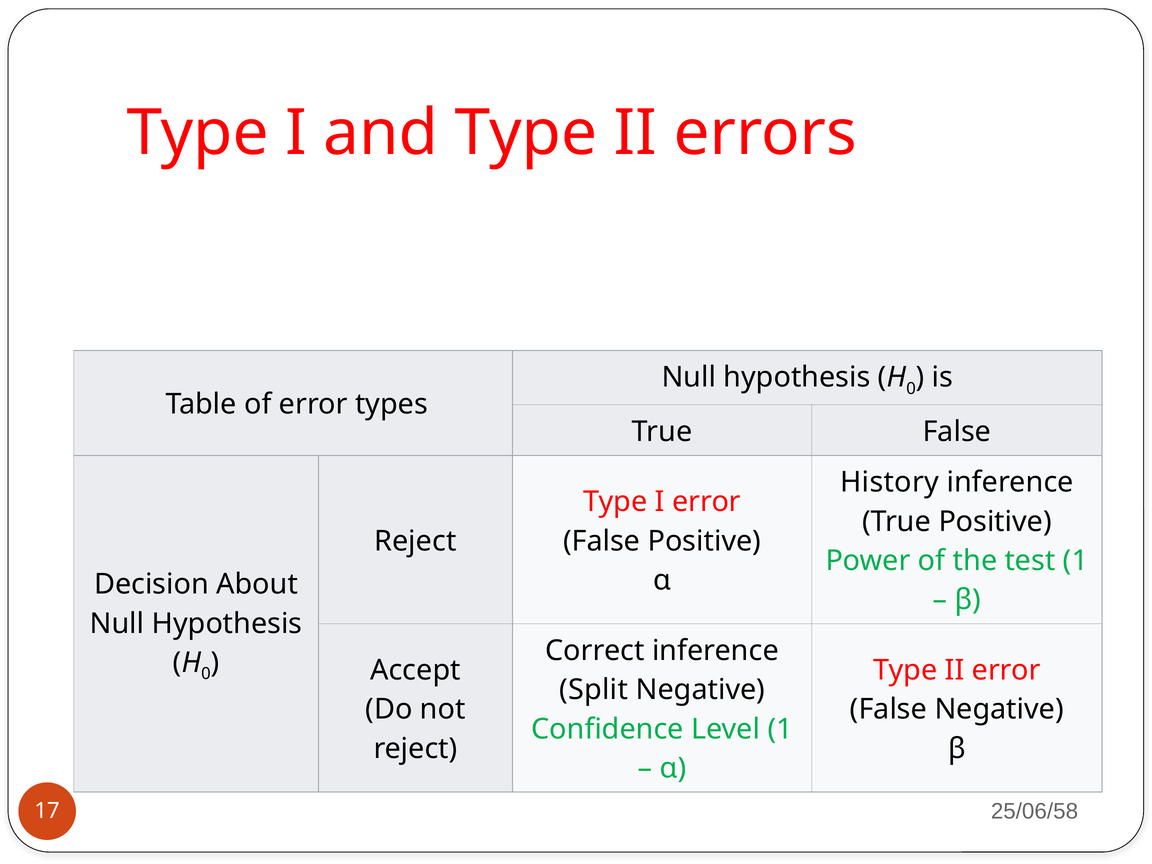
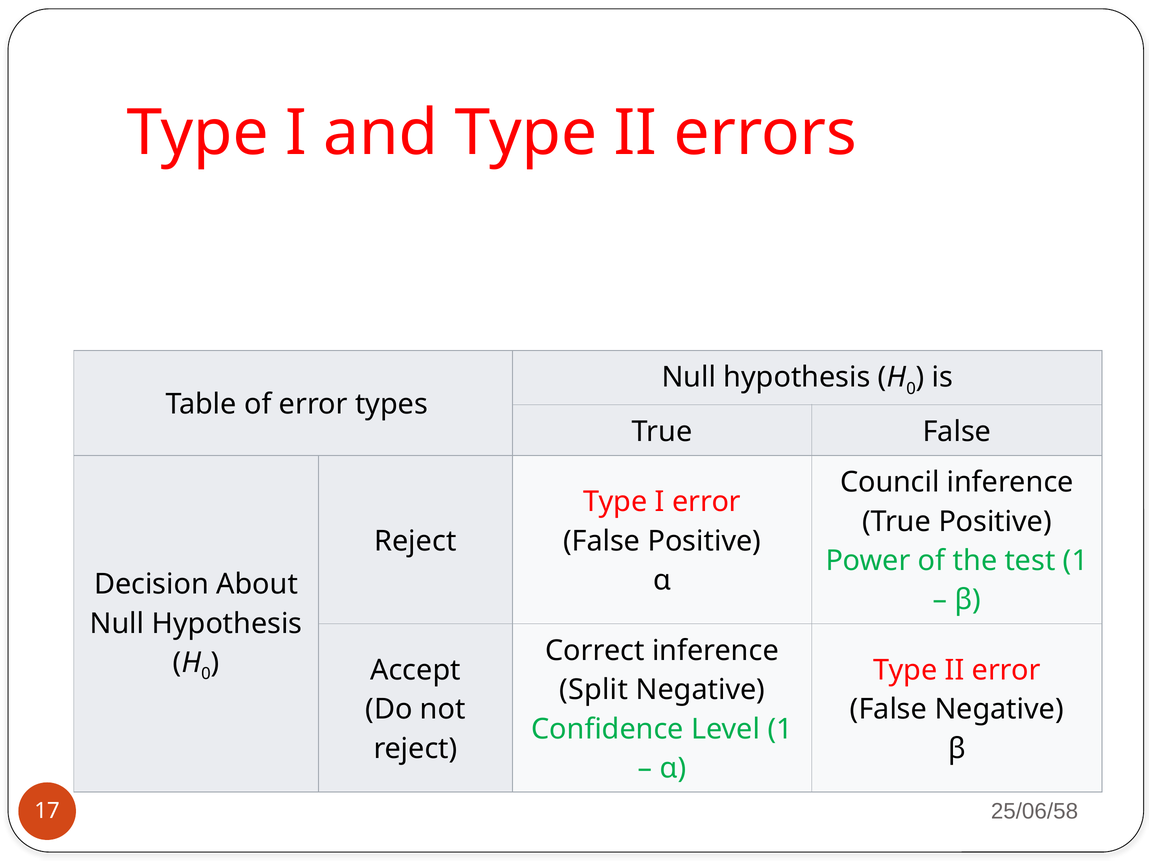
History: History -> Council
